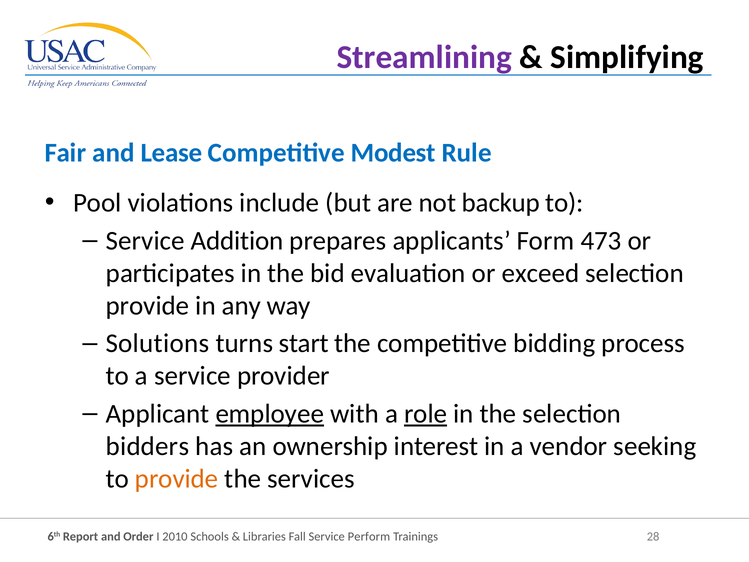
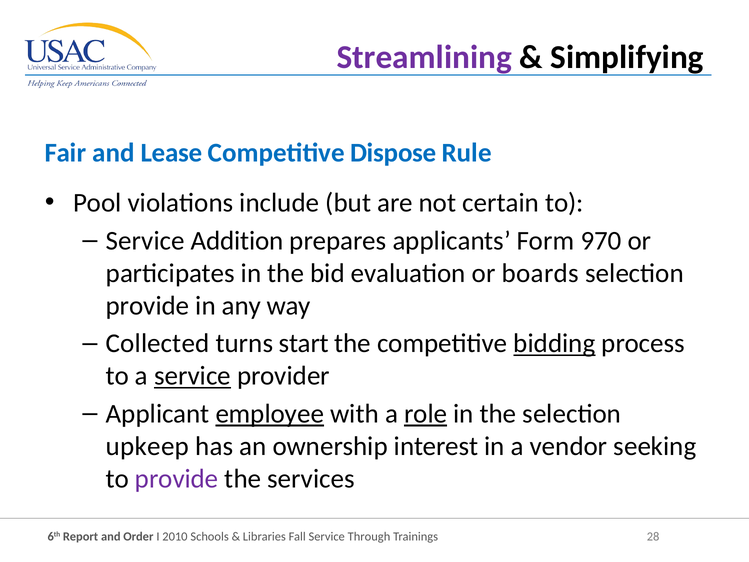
Modest: Modest -> Dispose
backup: backup -> certain
473: 473 -> 970
exceed: exceed -> boards
Solutions: Solutions -> Collected
bidding underline: none -> present
service at (192, 376) underline: none -> present
bidders: bidders -> upkeep
provide at (177, 479) colour: orange -> purple
Perform: Perform -> Through
